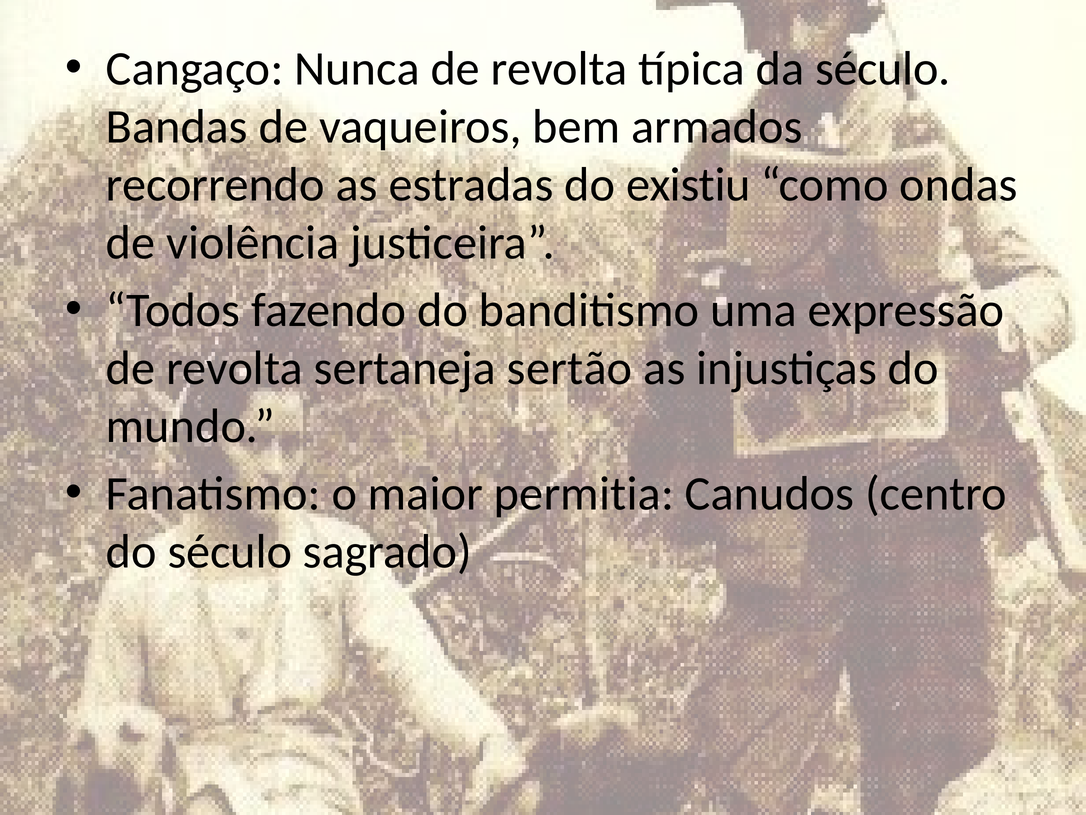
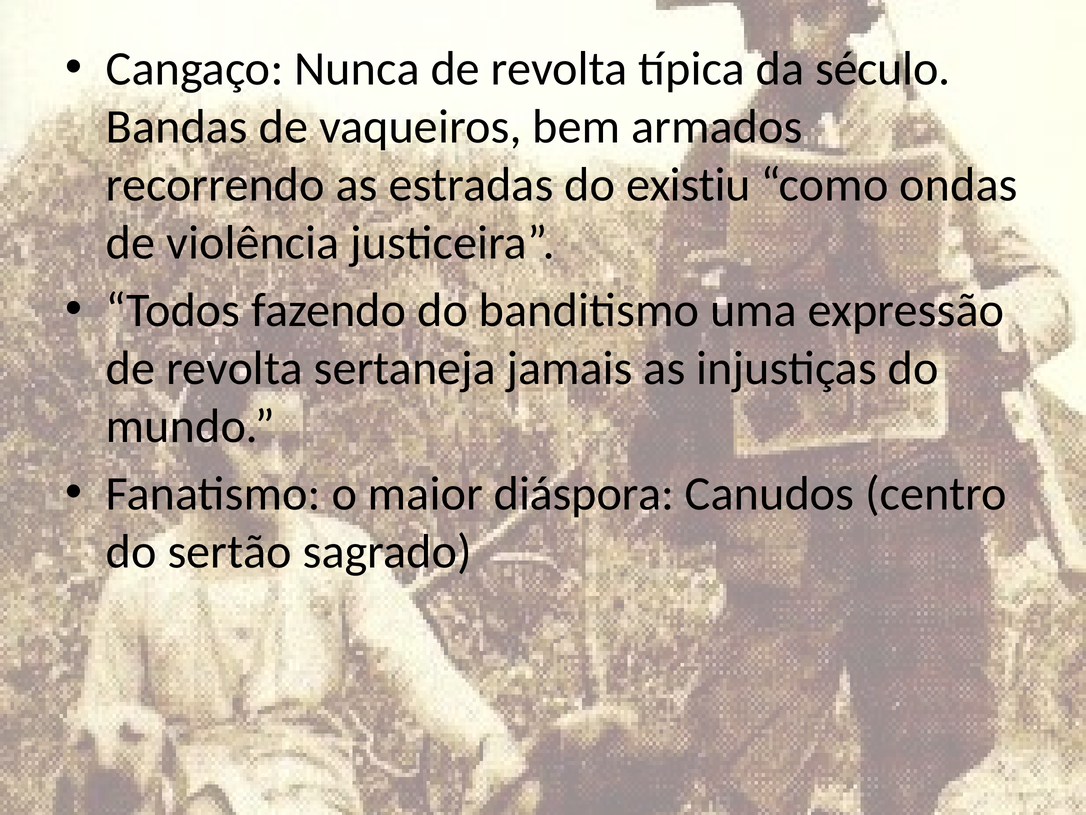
sertão: sertão -> jamais
permitia: permitia -> diáspora
do século: século -> sertão
